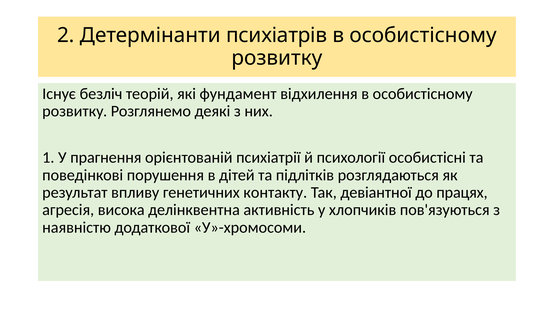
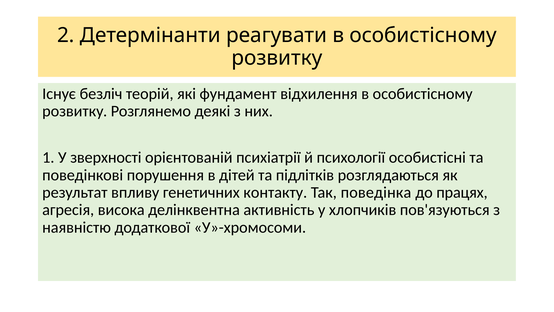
психіатрів: психіатрів -> реагувати
прагнення: прагнення -> зверхності
девіантної: девіантної -> поведінка
